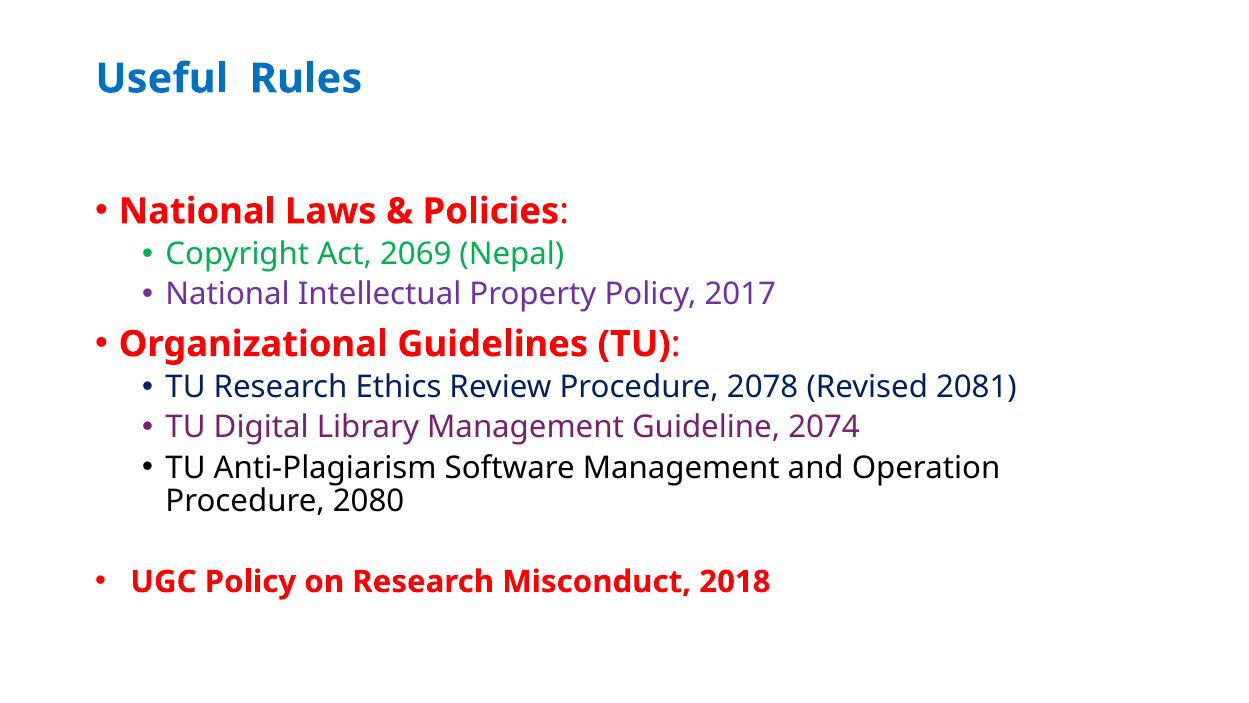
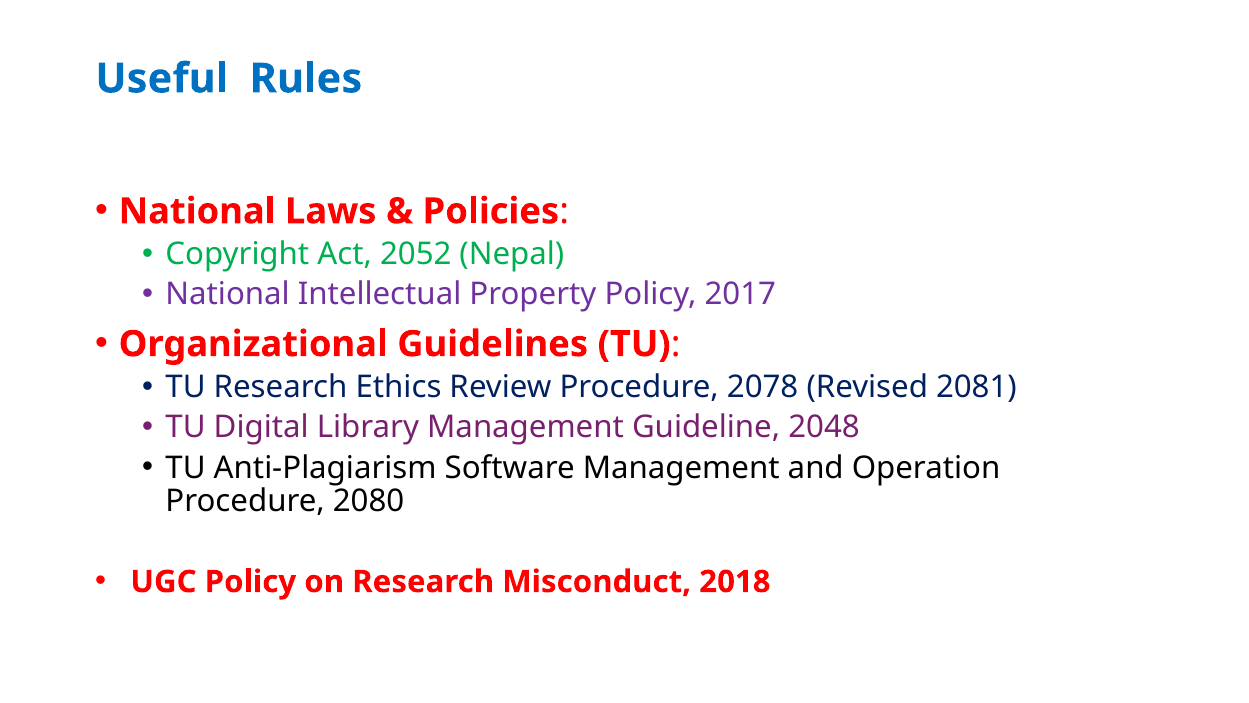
2069: 2069 -> 2052
2074: 2074 -> 2048
